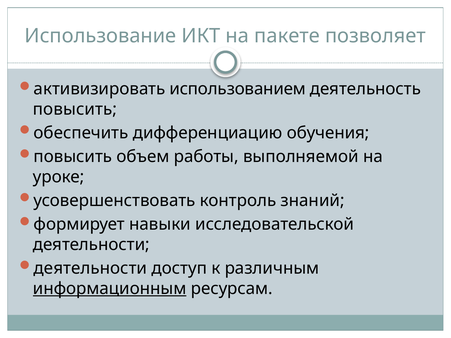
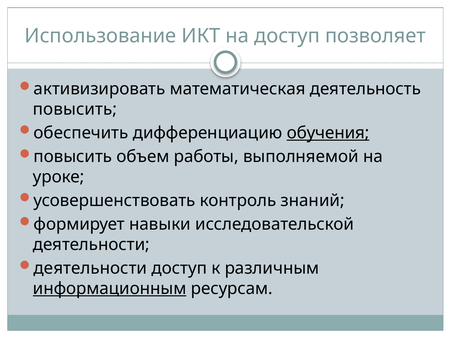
на пакете: пакете -> доступ
использованием: использованием -> математическая
обучения underline: none -> present
